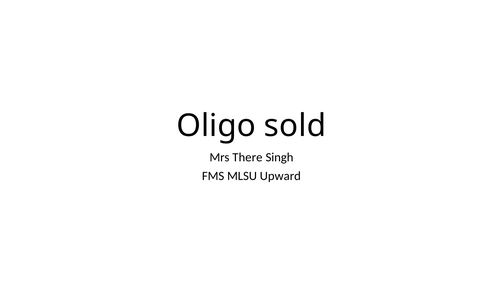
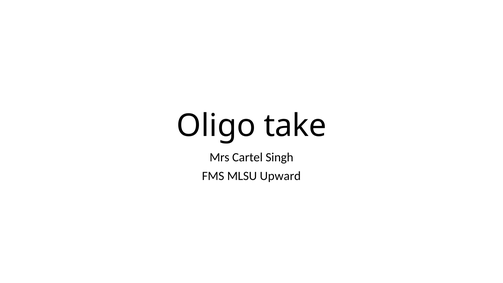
sold: sold -> take
There: There -> Cartel
